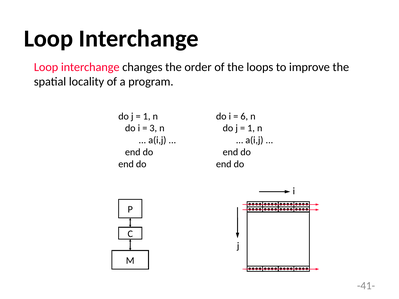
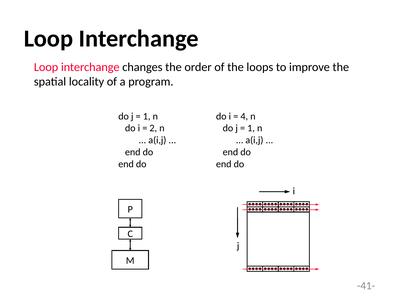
6: 6 -> 4
3: 3 -> 2
